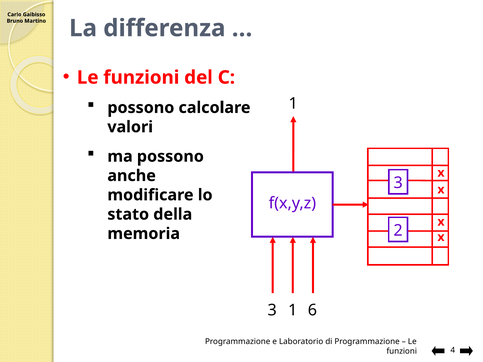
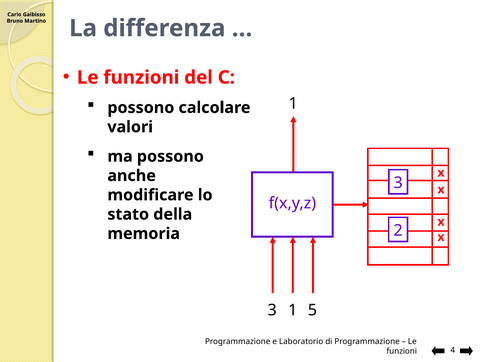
6: 6 -> 5
